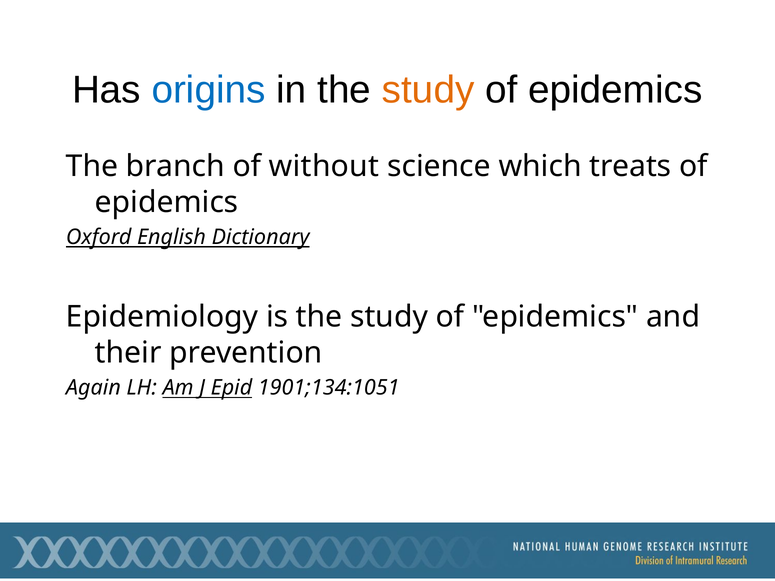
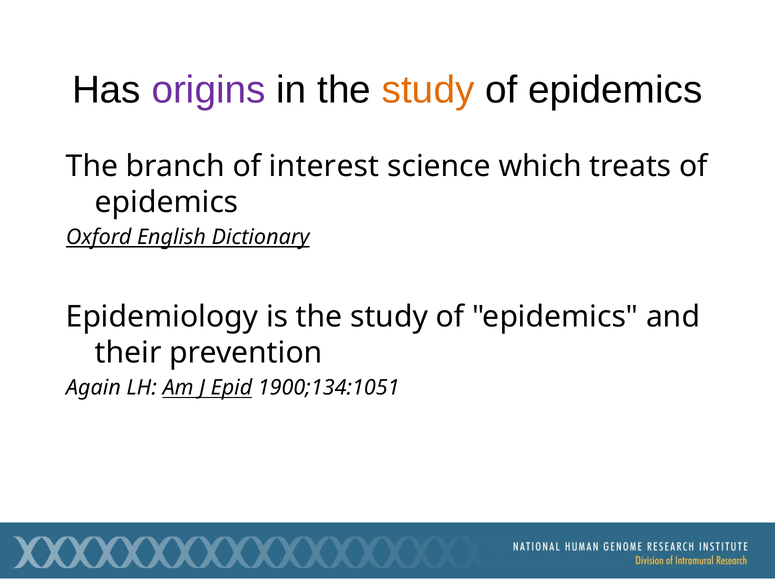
origins colour: blue -> purple
without: without -> interest
1901;134:1051: 1901;134:1051 -> 1900;134:1051
